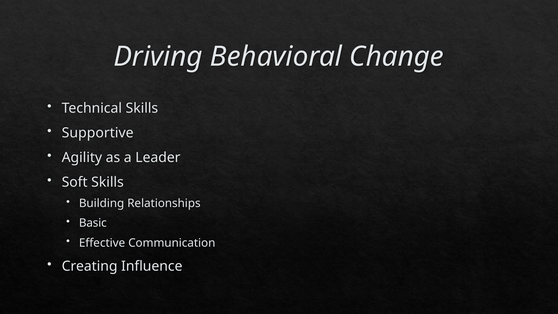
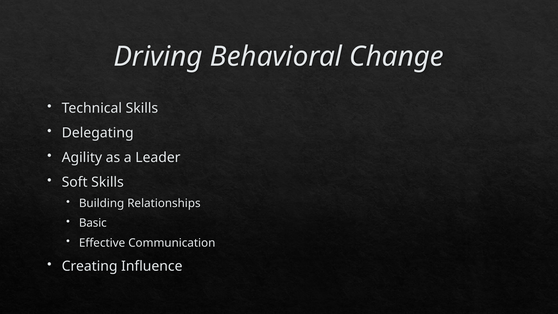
Supportive: Supportive -> Delegating
